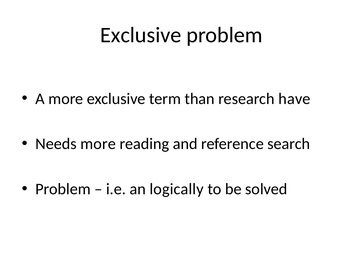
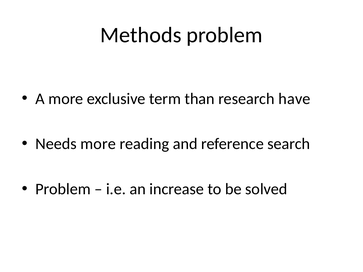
Exclusive at (141, 35): Exclusive -> Methods
logically: logically -> increase
